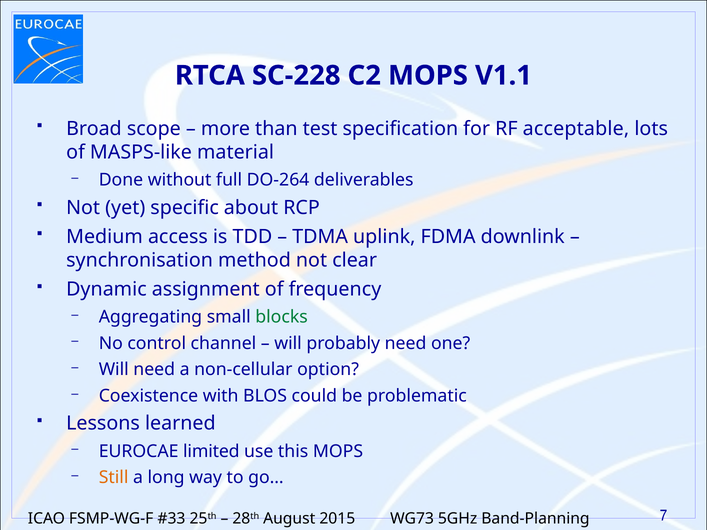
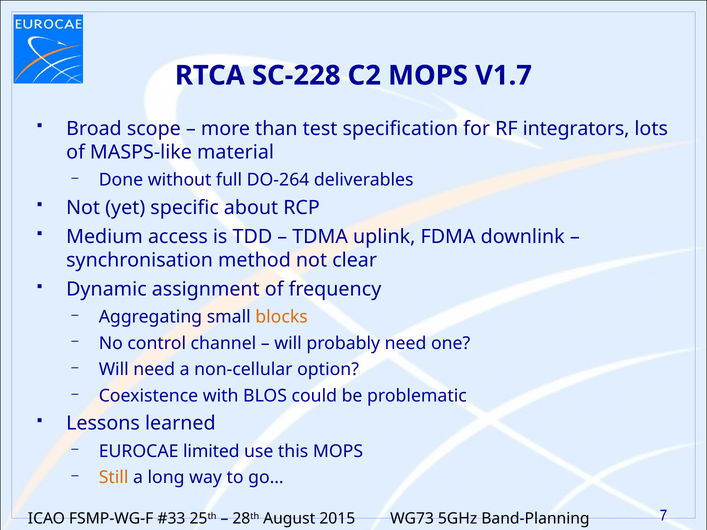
V1.1: V1.1 -> V1.7
acceptable: acceptable -> integrators
blocks colour: green -> orange
